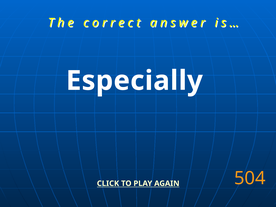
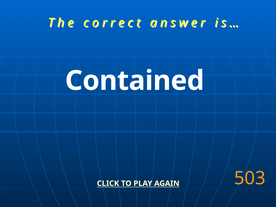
Especially: Especially -> Contained
504: 504 -> 503
